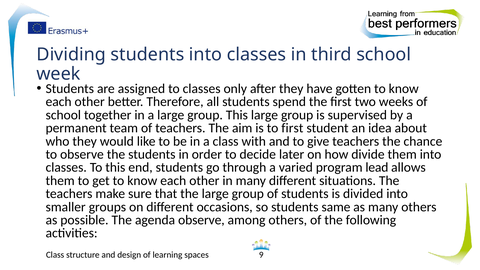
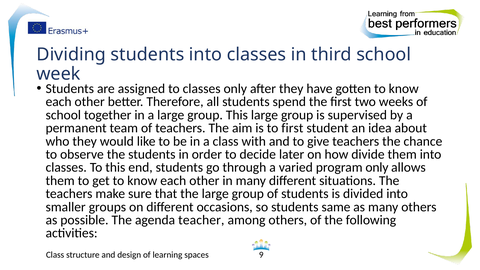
program lead: lead -> only
agenda observe: observe -> teacher
